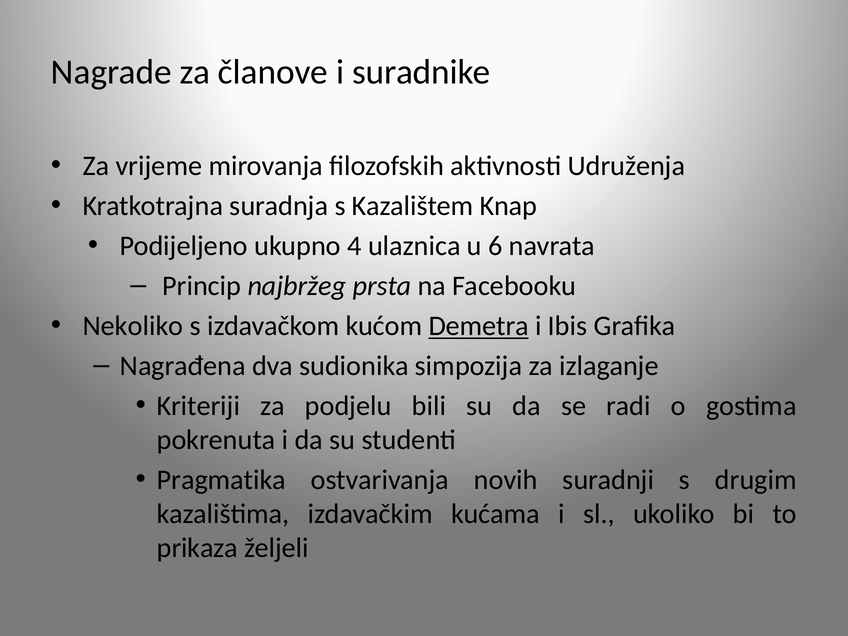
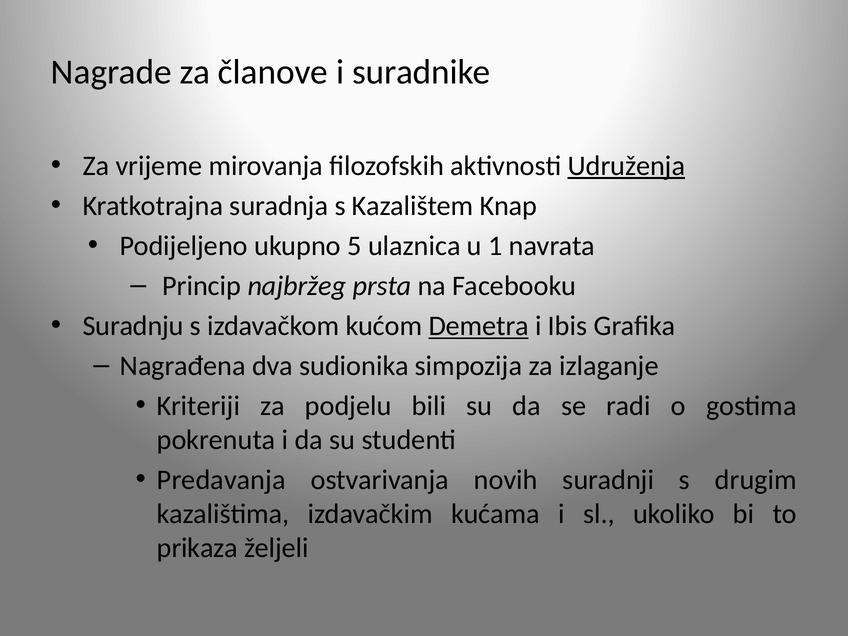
Udruženja underline: none -> present
4: 4 -> 5
6: 6 -> 1
Nekoliko: Nekoliko -> Suradnju
Pragmatika: Pragmatika -> Predavanja
